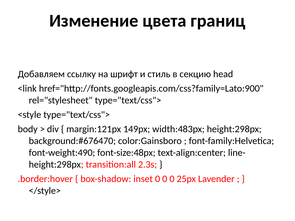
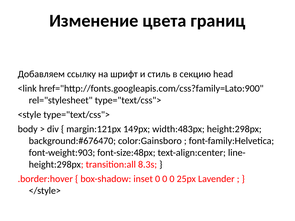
font-weight:490: font-weight:490 -> font-weight:903
2.3s: 2.3s -> 8.3s
